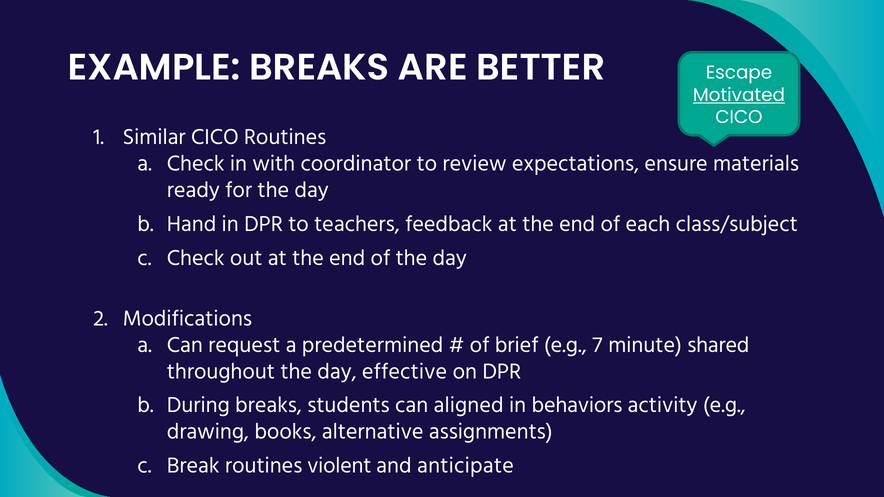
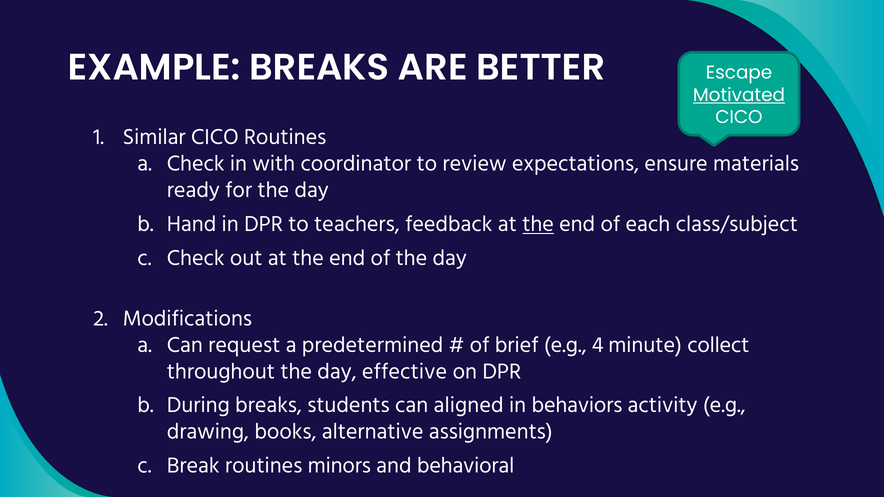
the at (538, 224) underline: none -> present
7: 7 -> 4
shared: shared -> collect
violent: violent -> minors
anticipate: anticipate -> behavioral
